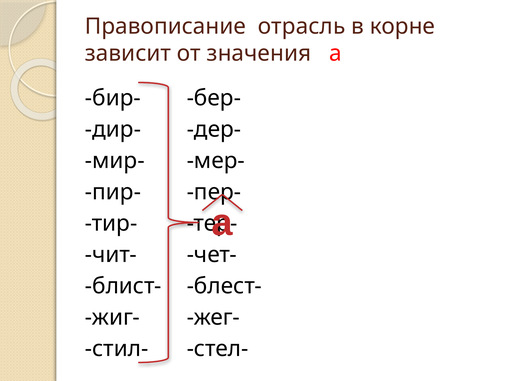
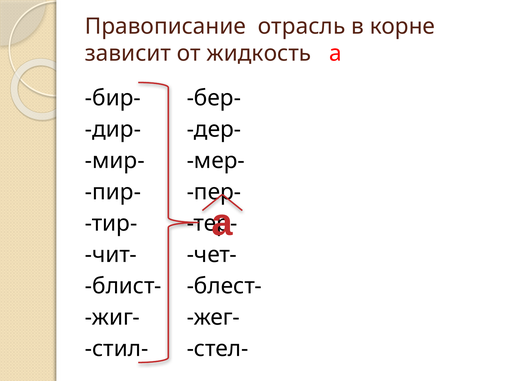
значения: значения -> жидкость
